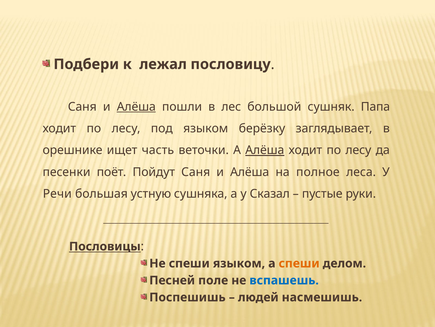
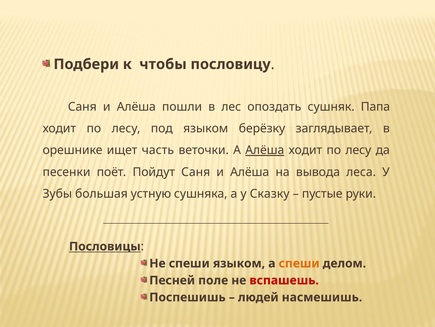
лежал: лежал -> чтобы
Алёша at (136, 106) underline: present -> none
большой: большой -> опоздать
полное: полное -> вывода
Речи: Речи -> Зубы
Сказал: Сказал -> Сказку
вспашешь colour: blue -> red
